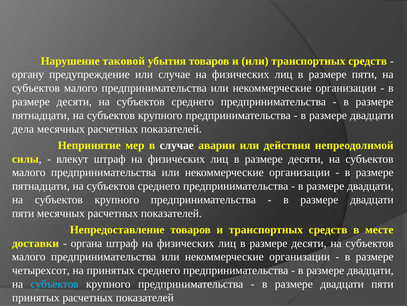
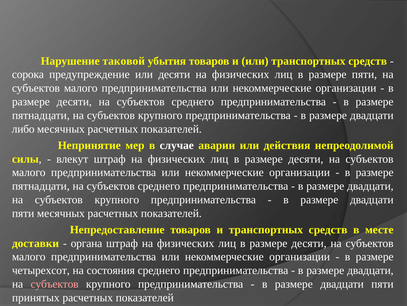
органу: органу -> сорока
или случае: случае -> десяти
дела: дела -> либо
на принятых: принятых -> состояния
субъектов at (55, 283) colour: light blue -> pink
